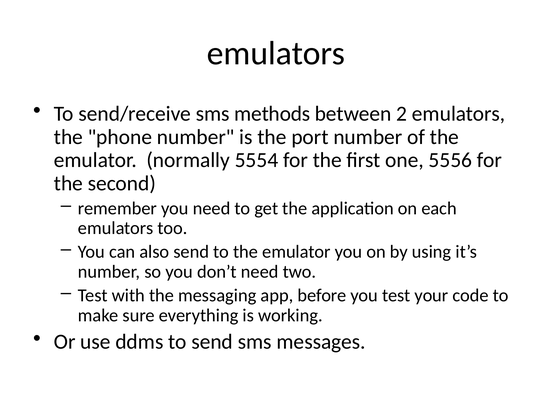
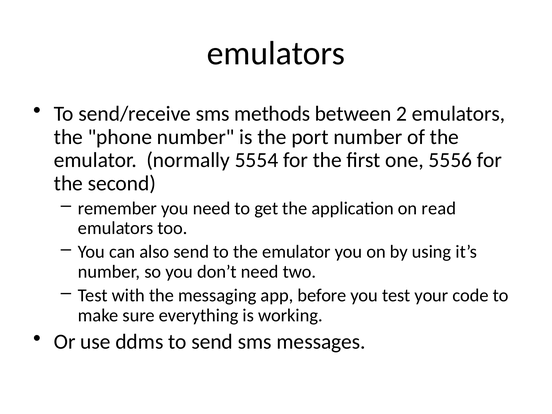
each: each -> read
